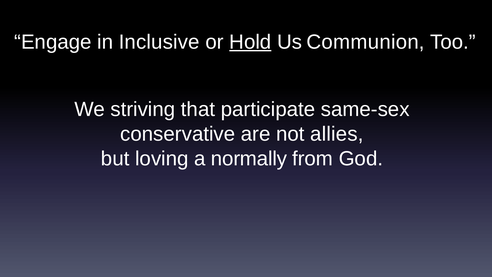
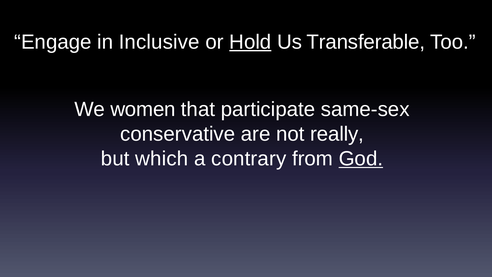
Communion: Communion -> Transferable
striving: striving -> women
allies: allies -> really
loving: loving -> which
normally: normally -> contrary
God underline: none -> present
